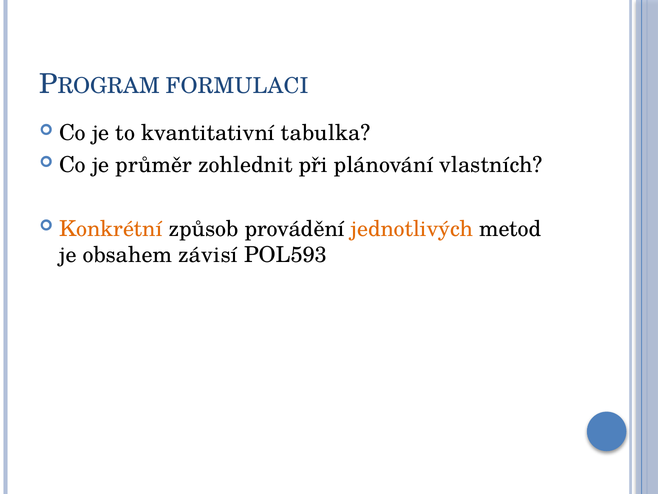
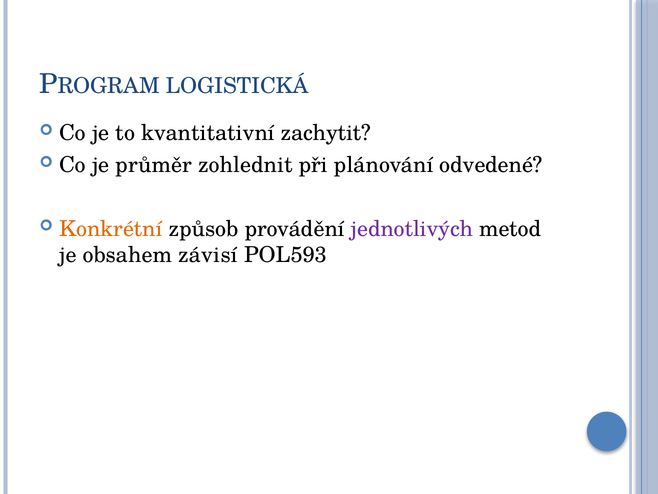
FORMULACI: FORMULACI -> LOGISTICKÁ
tabulka: tabulka -> zachytit
vlastních: vlastních -> odvedené
jednotlivých colour: orange -> purple
